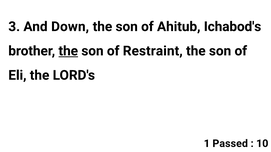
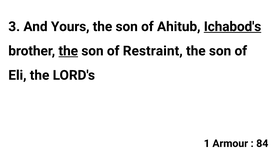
Down: Down -> Yours
Ichabod's underline: none -> present
Passed: Passed -> Armour
10: 10 -> 84
